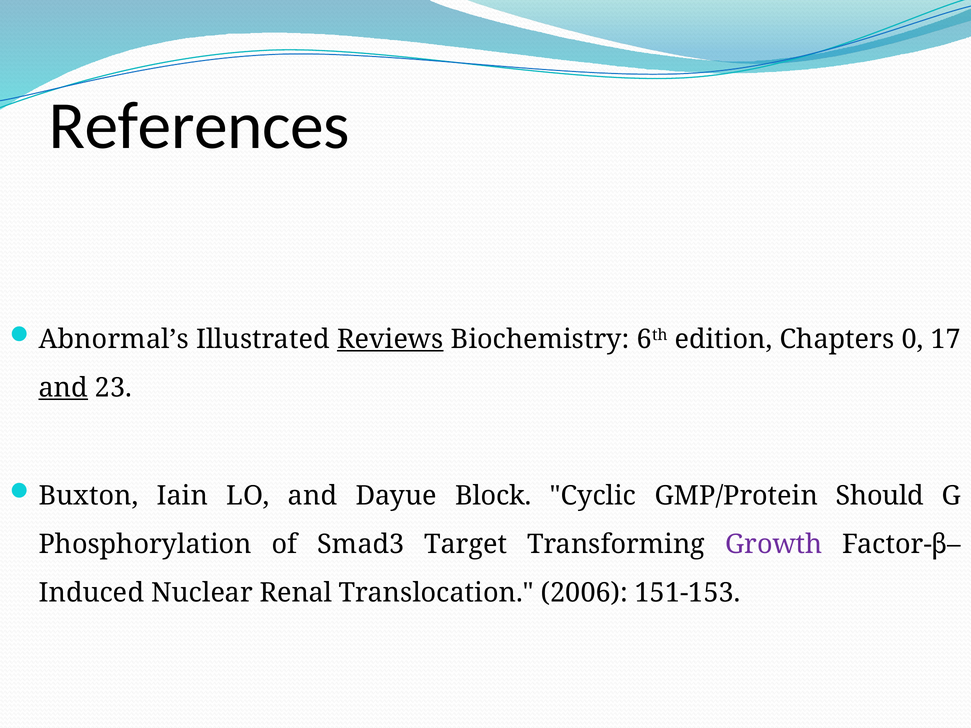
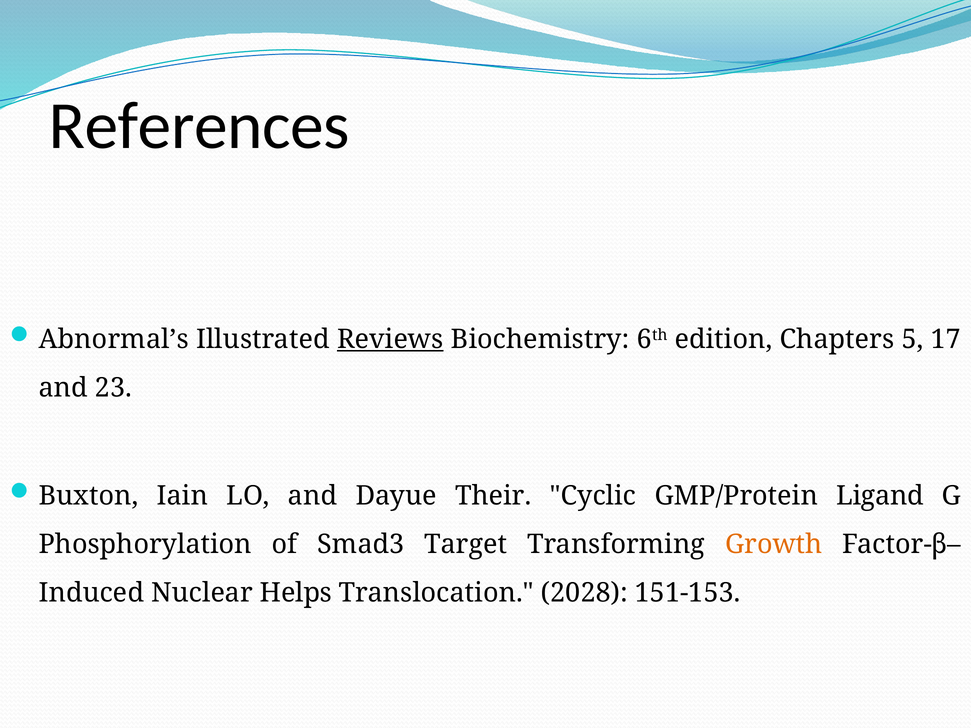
0: 0 -> 5
and at (63, 388) underline: present -> none
Block: Block -> Their
Should: Should -> Ligand
Growth colour: purple -> orange
Renal: Renal -> Helps
2006: 2006 -> 2028
